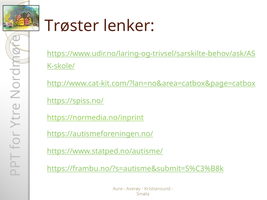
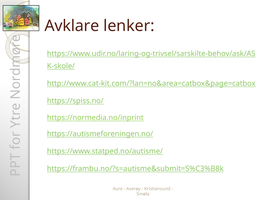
Trøster: Trøster -> Avklare
